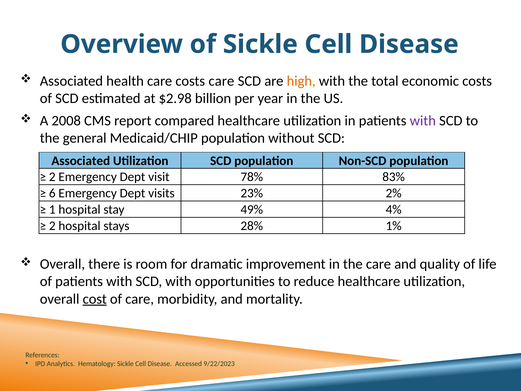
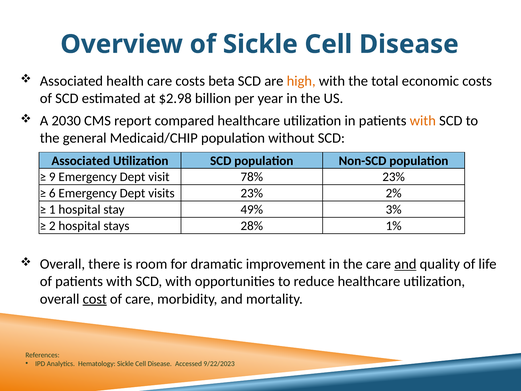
costs care: care -> beta
2008: 2008 -> 2030
with at (423, 121) colour: purple -> orange
2 at (52, 177): 2 -> 9
78% 83%: 83% -> 23%
4%: 4% -> 3%
and at (405, 264) underline: none -> present
